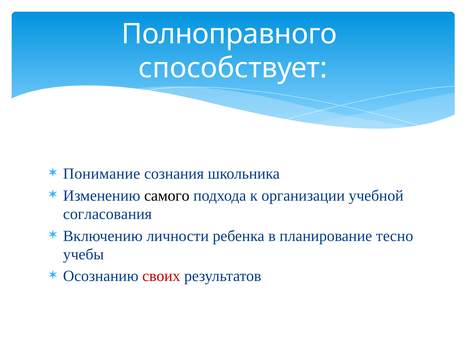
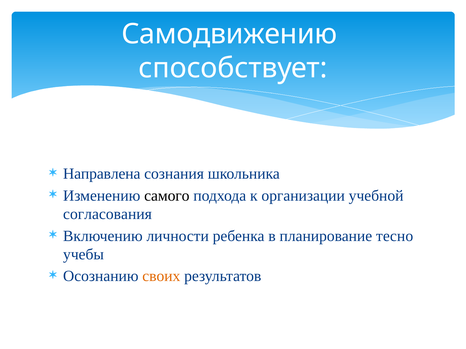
Полноправного: Полноправного -> Самодвижению
Понимание: Понимание -> Направлена
своих colour: red -> orange
